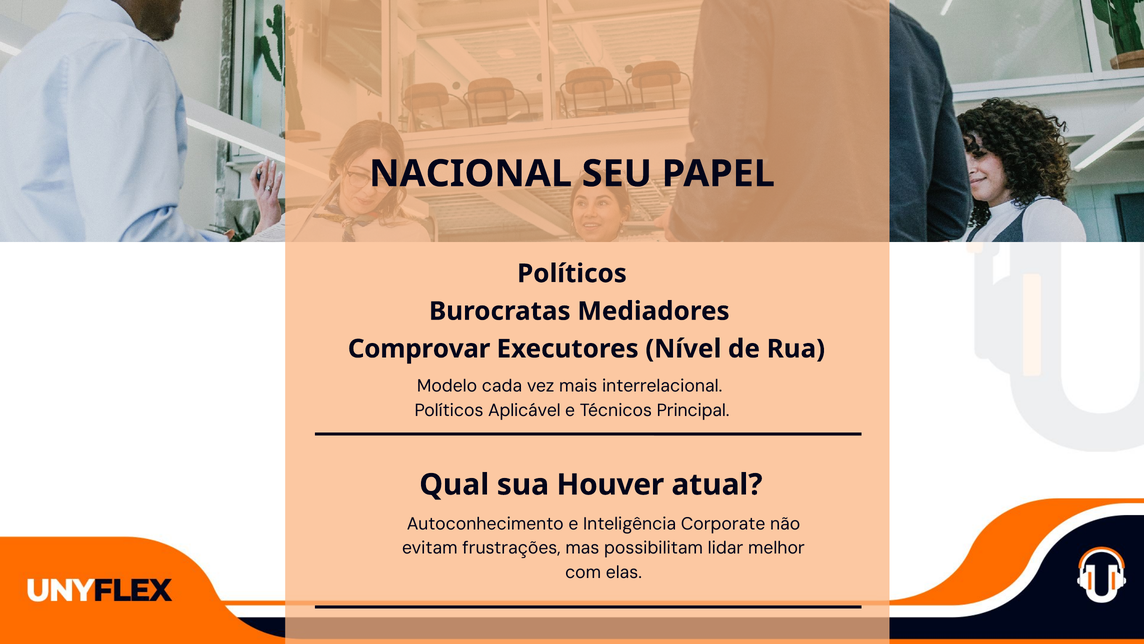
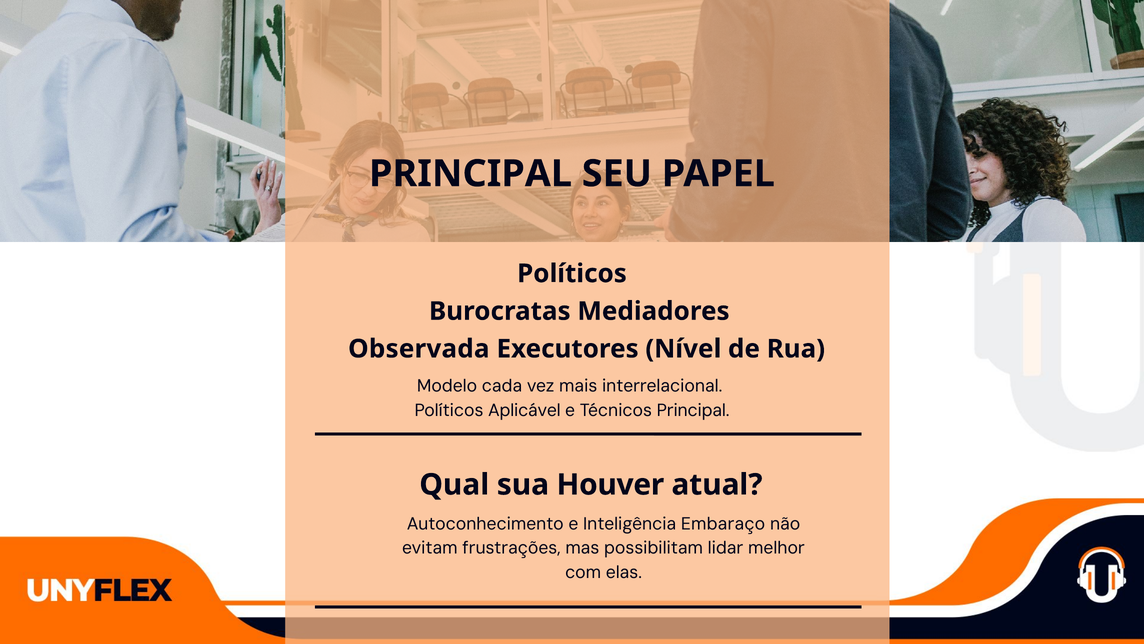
NACIONAL at (471, 174): NACIONAL -> PRINCIPAL
Comprovar: Comprovar -> Observada
Corporate: Corporate -> Embaraço
